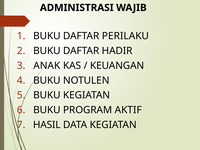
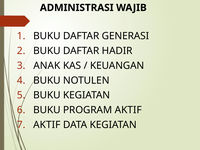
PERILAKU: PERILAKU -> GENERASI
HASIL at (47, 125): HASIL -> AKTIF
